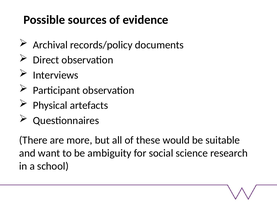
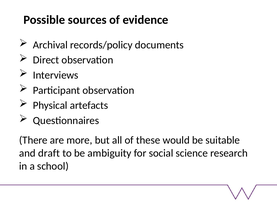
want: want -> draft
